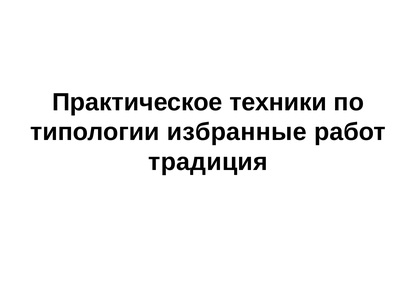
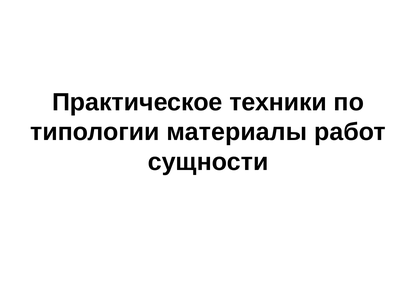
избранные: избранные -> материалы
традиция: традиция -> сущности
